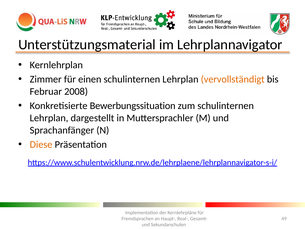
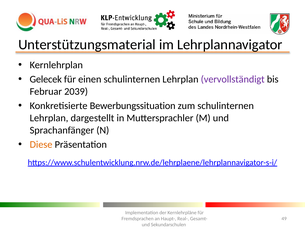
Zimmer: Zimmer -> Gelecek
vervollständigt colour: orange -> purple
2008: 2008 -> 2039
